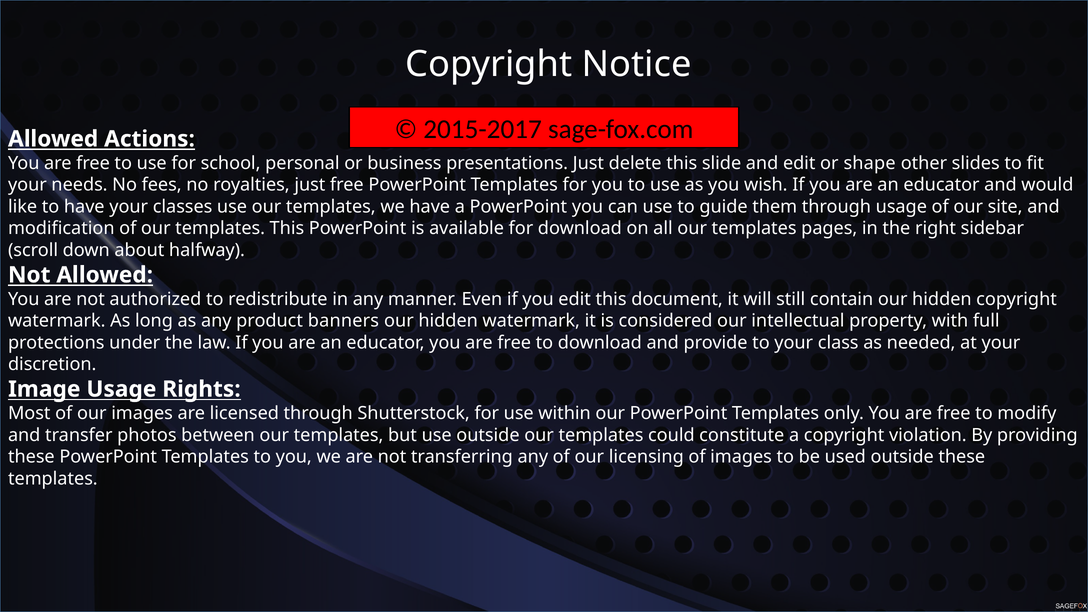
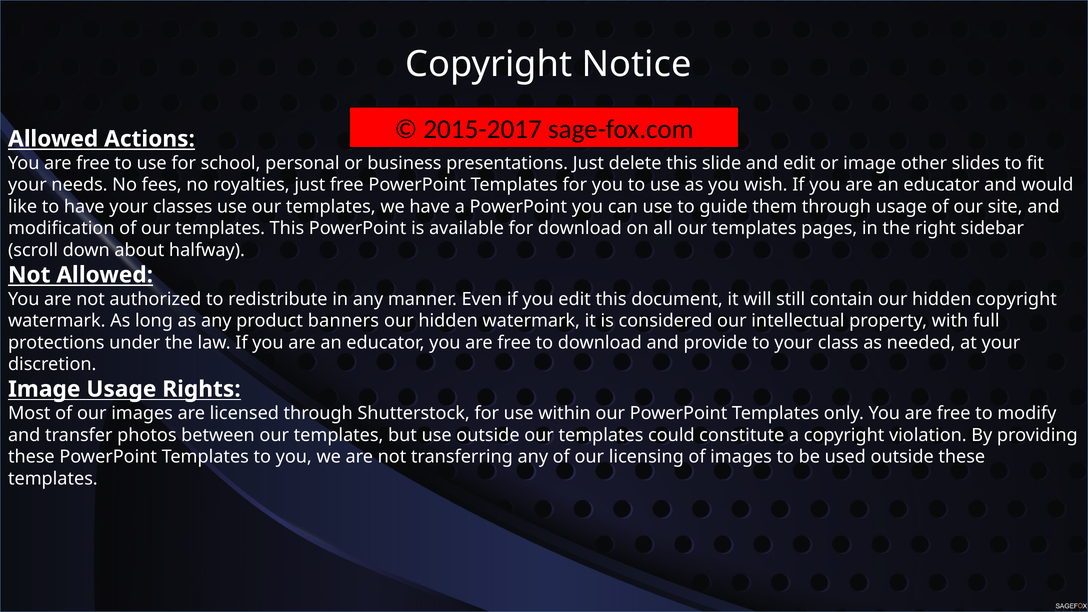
or shape: shape -> image
